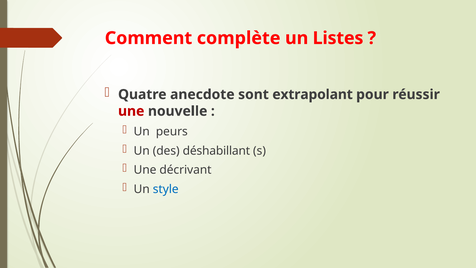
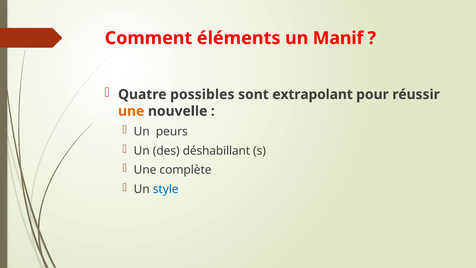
complète: complète -> éléments
Listes: Listes -> Manif
anecdote: anecdote -> possibles
une at (131, 111) colour: red -> orange
décrivant: décrivant -> complète
